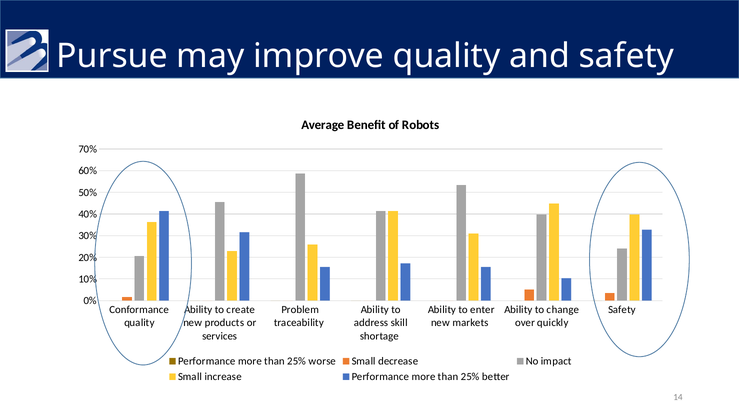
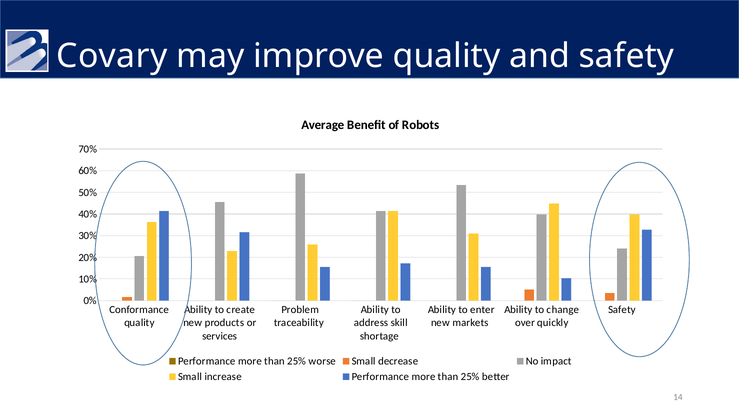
Pursue: Pursue -> Covary
